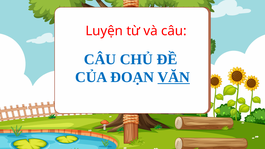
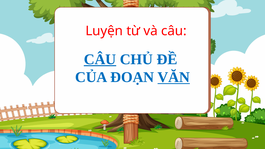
CÂU at (100, 59) underline: none -> present
